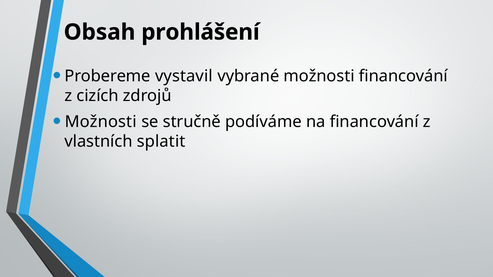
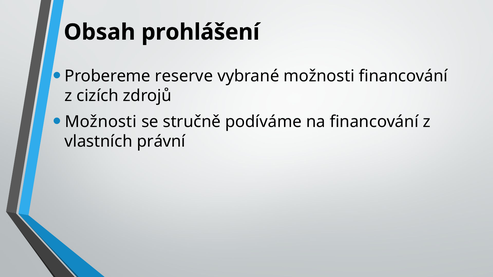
vystavil: vystavil -> reserve
splatit: splatit -> právní
